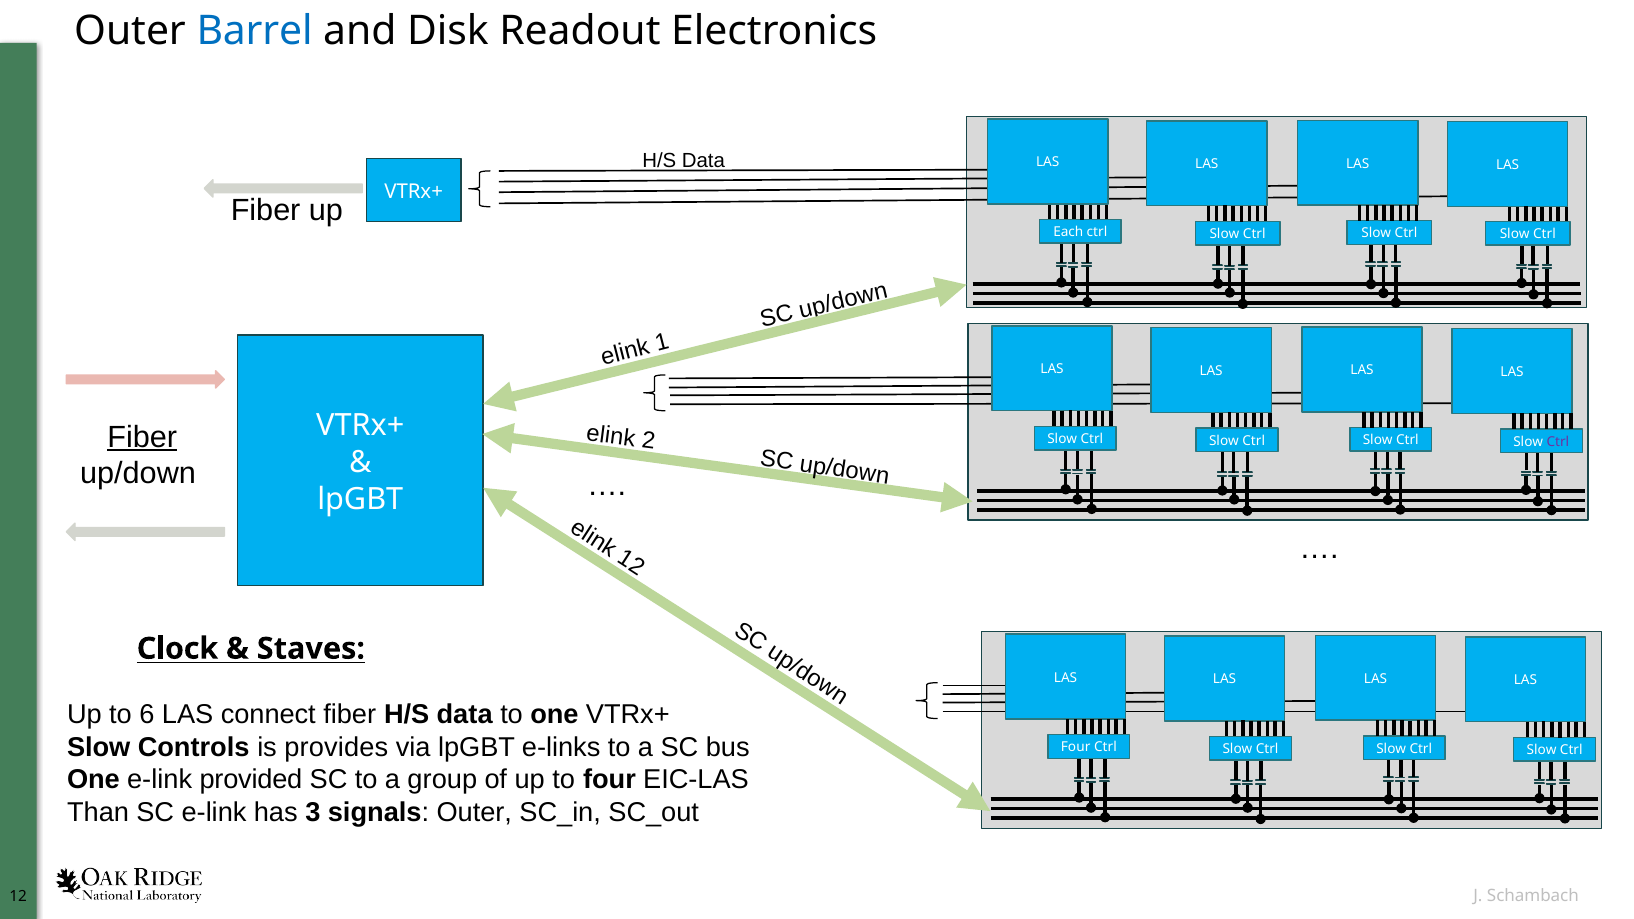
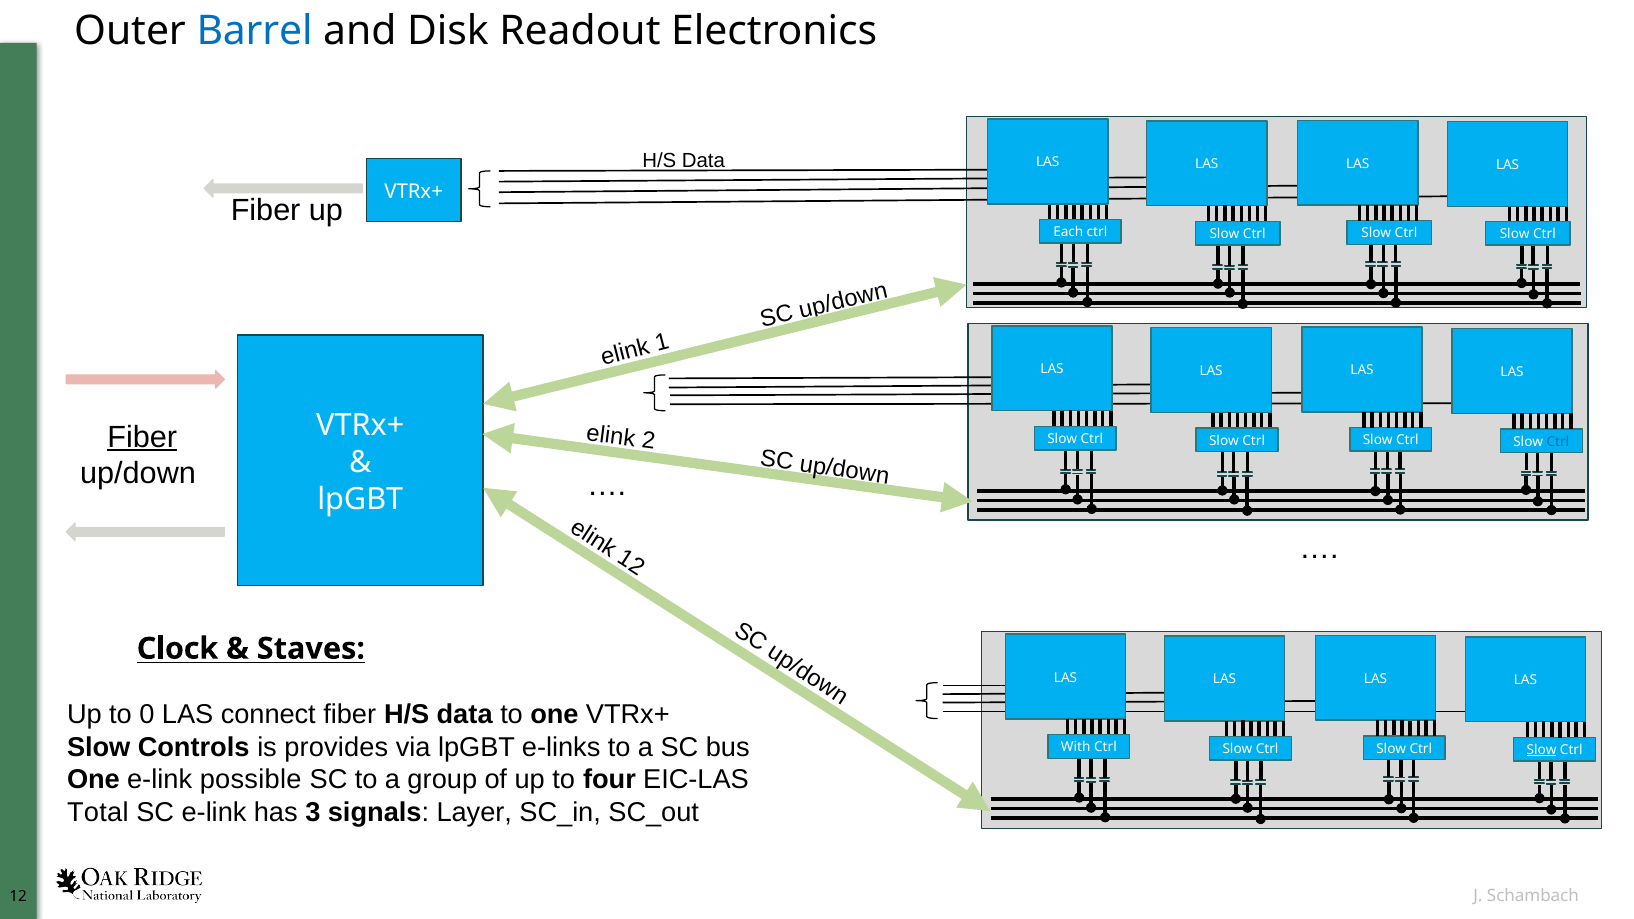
Ctrl at (1558, 442) colour: purple -> blue
6: 6 -> 0
Four at (1076, 748): Four -> With
Slow at (1542, 750) underline: none -> present
provided: provided -> possible
Than: Than -> Total
signals Outer: Outer -> Layer
